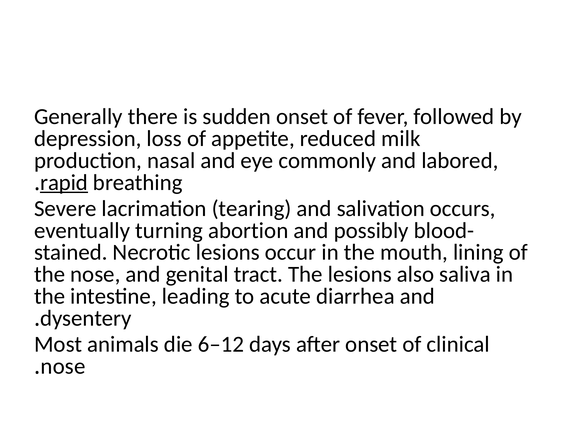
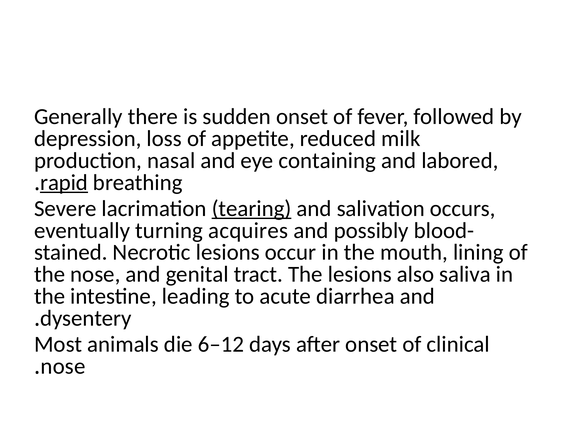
commonly: commonly -> containing
tearing underline: none -> present
abortion: abortion -> acquires
